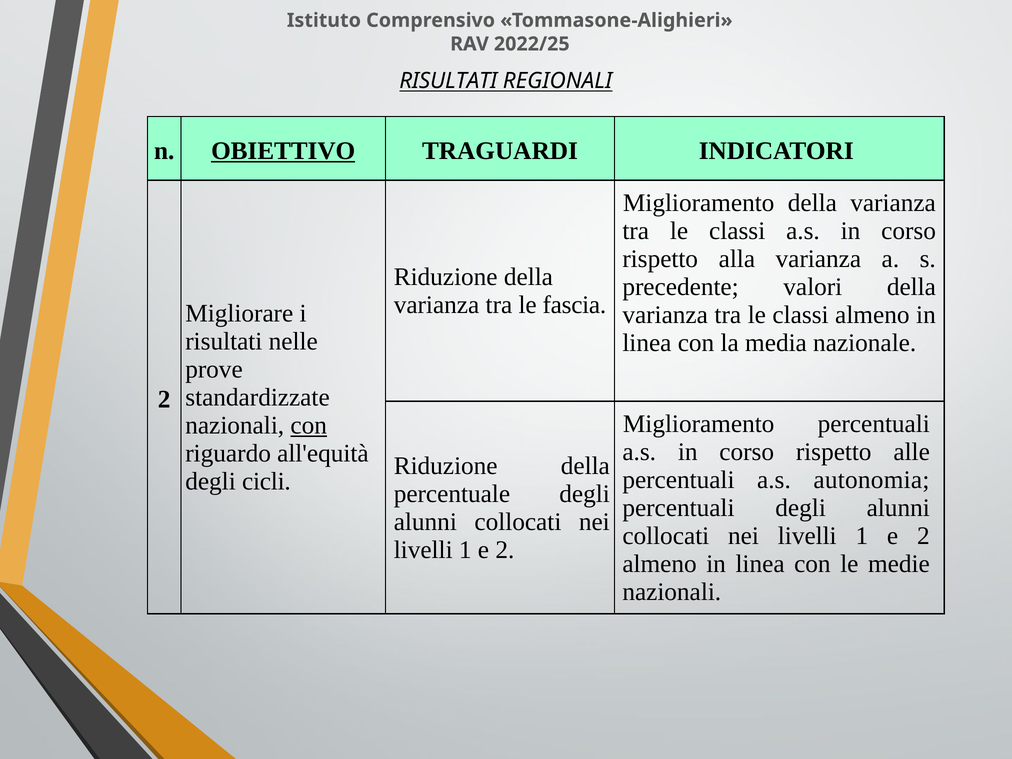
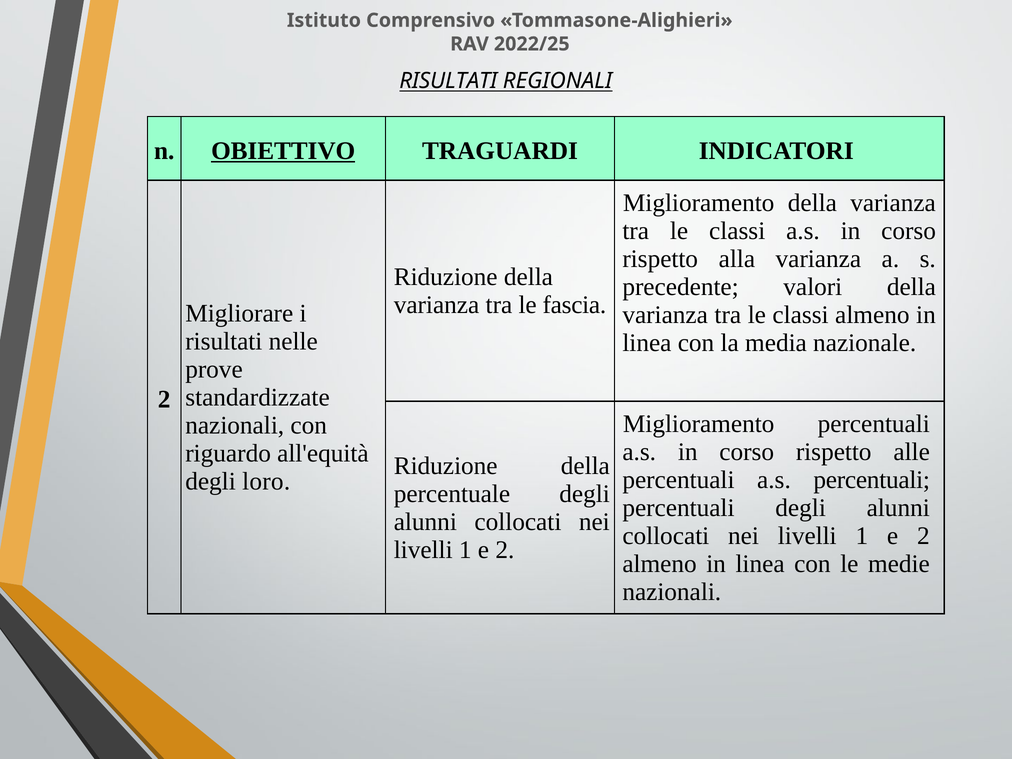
con at (309, 425) underline: present -> none
a.s autonomia: autonomia -> percentuali
cicli: cicli -> loro
